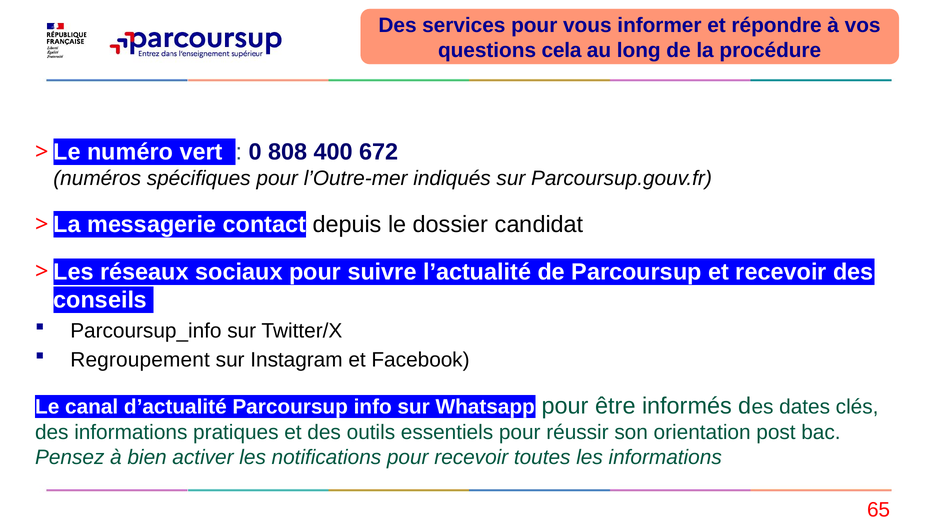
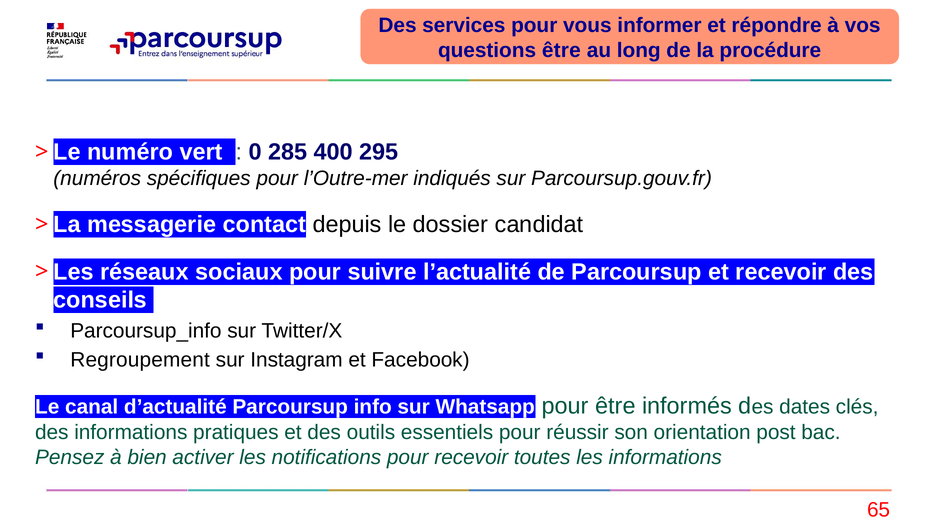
questions cela: cela -> être
808: 808 -> 285
672: 672 -> 295
